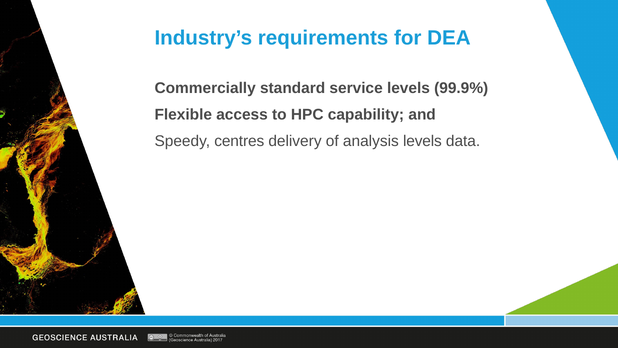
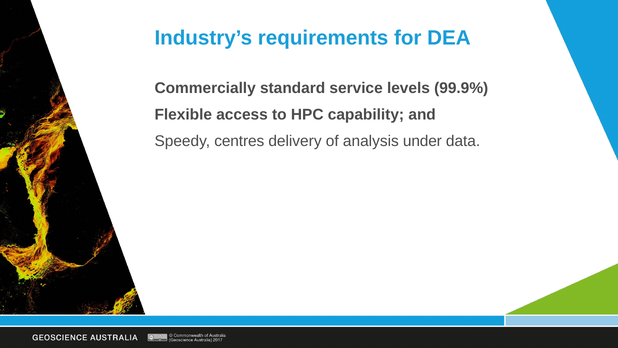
analysis levels: levels -> under
